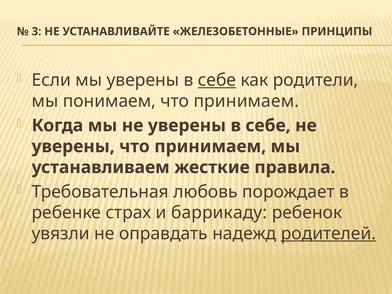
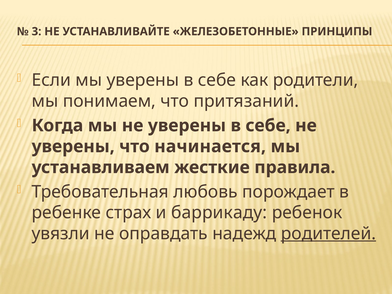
себе at (217, 80) underline: present -> none
понимаем что принимаем: принимаем -> притязаний
уверены что принимаем: принимаем -> начинается
